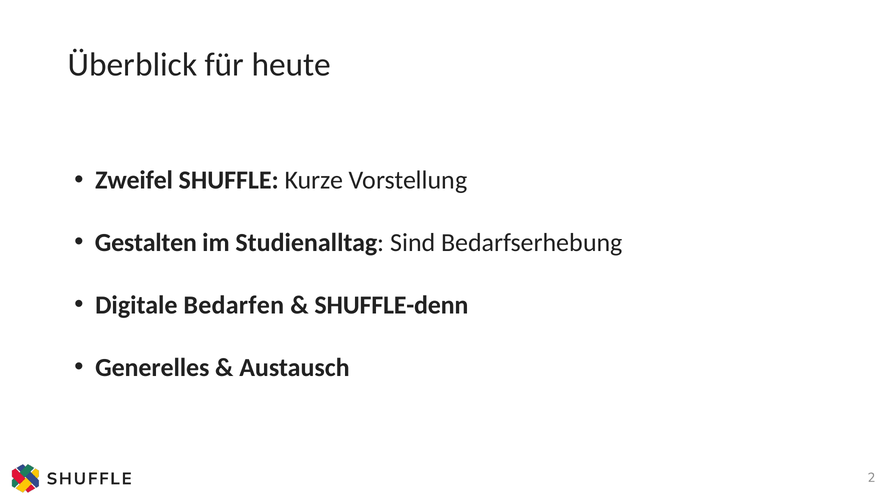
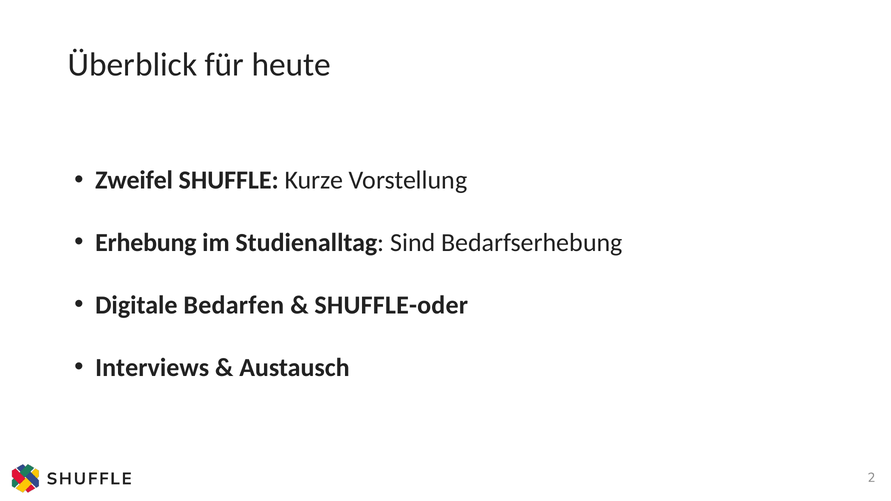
Gestalten: Gestalten -> Erhebung
SHUFFLE-denn: SHUFFLE-denn -> SHUFFLE-oder
Generelles: Generelles -> Interviews
